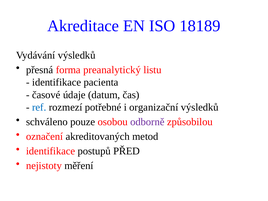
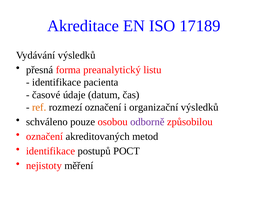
18189: 18189 -> 17189
ref colour: blue -> orange
rozmezí potřebné: potřebné -> označení
PŘED: PŘED -> POCT
